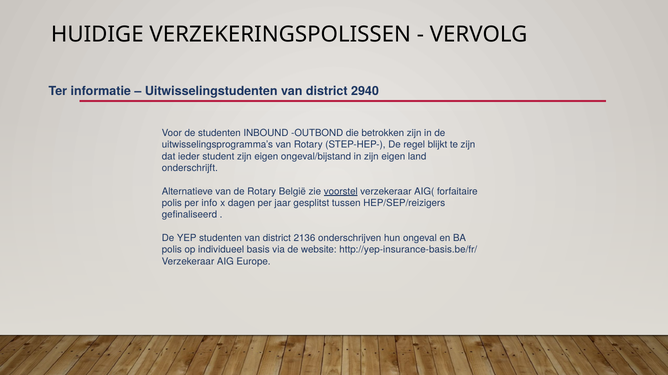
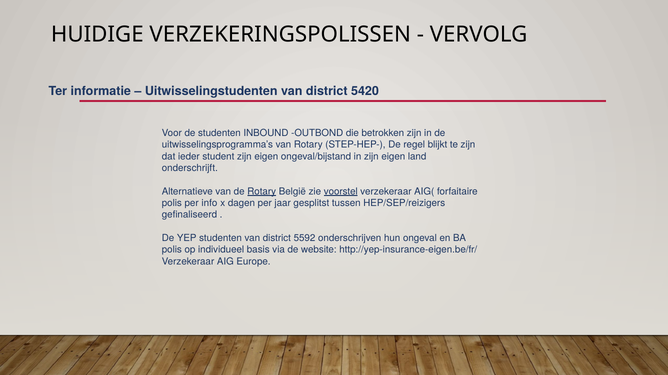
2940: 2940 -> 5420
Rotary at (262, 192) underline: none -> present
2136: 2136 -> 5592
http://yep-insurance-basis.be/fr/: http://yep-insurance-basis.be/fr/ -> http://yep-insurance-eigen.be/fr/
